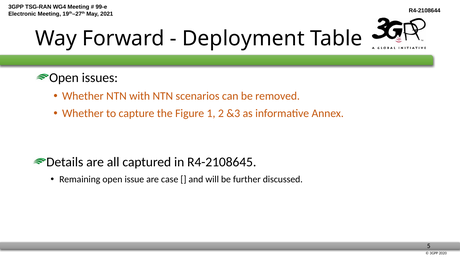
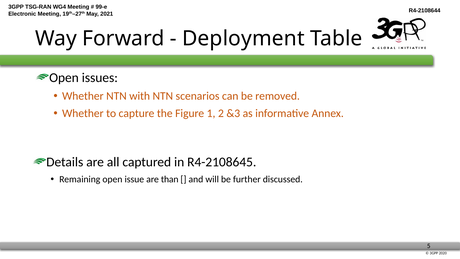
case: case -> than
